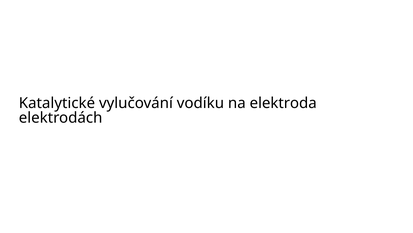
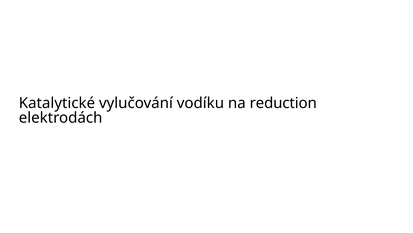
elektroda: elektroda -> reduction
